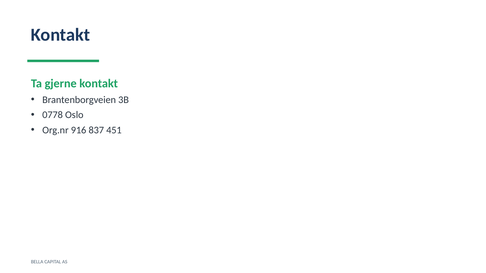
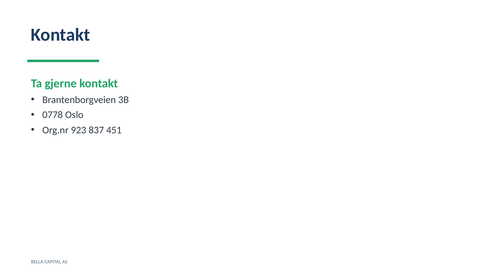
916: 916 -> 923
